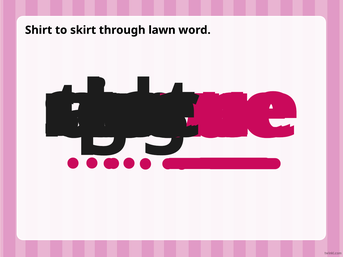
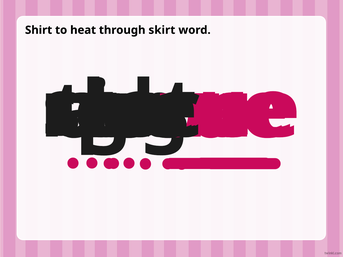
skirt: skirt -> heat
lawn: lawn -> skirt
